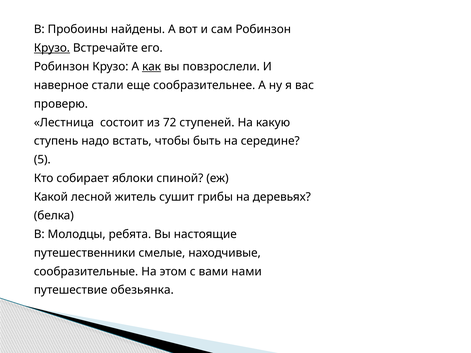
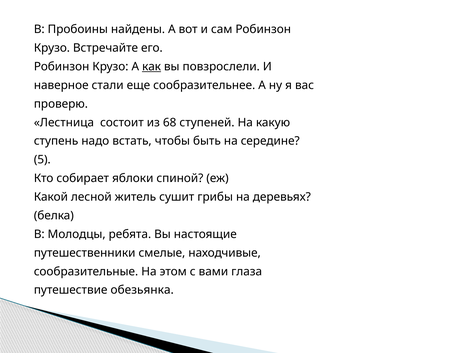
Крузо at (52, 48) underline: present -> none
72: 72 -> 68
нами: нами -> глаза
